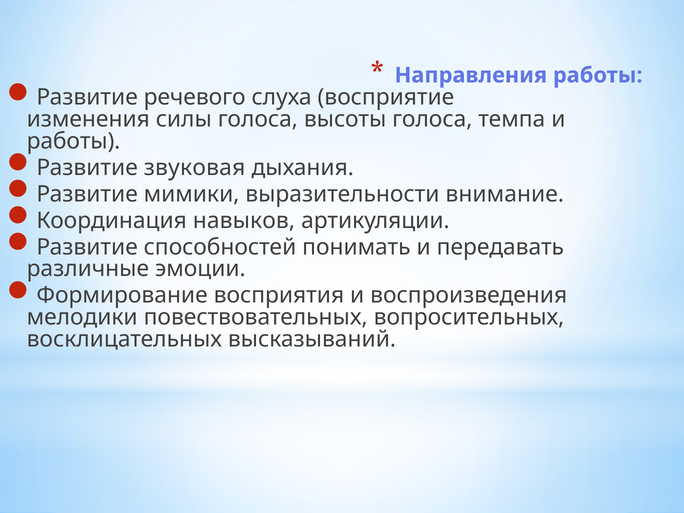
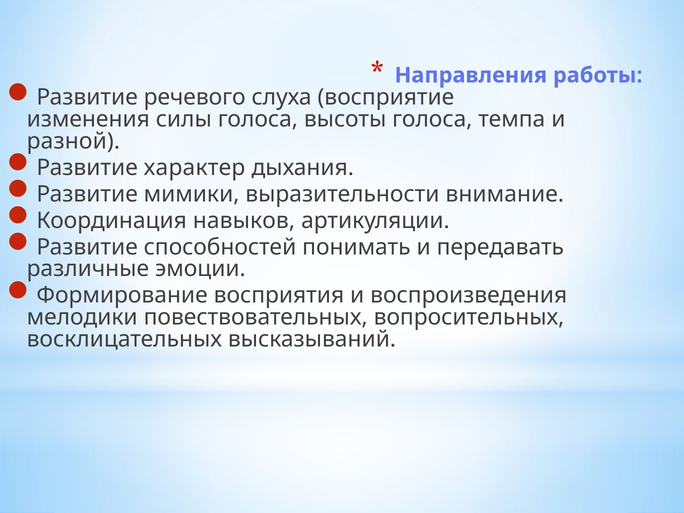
работы at (74, 141): работы -> разной
звуковая: звуковая -> характер
